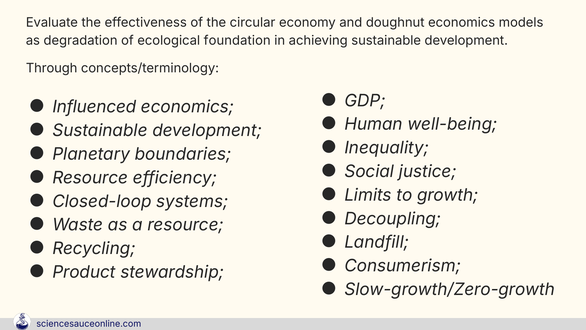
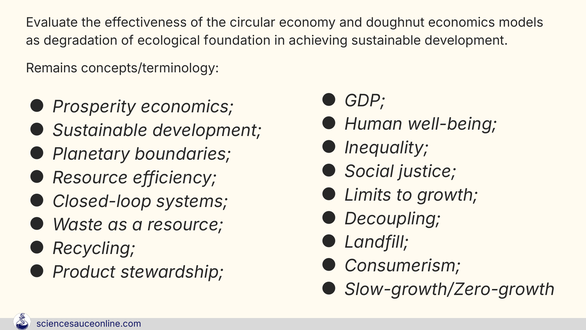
Through: Through -> Remains
Influenced: Influenced -> Prosperity
